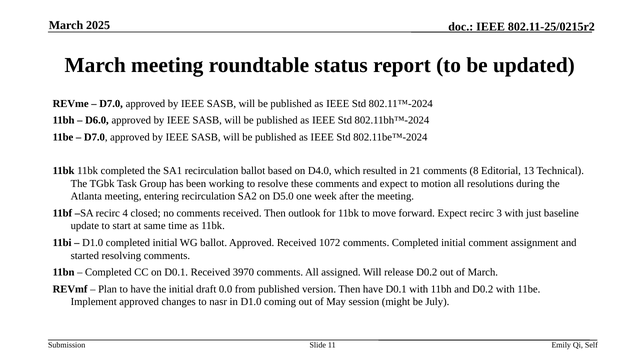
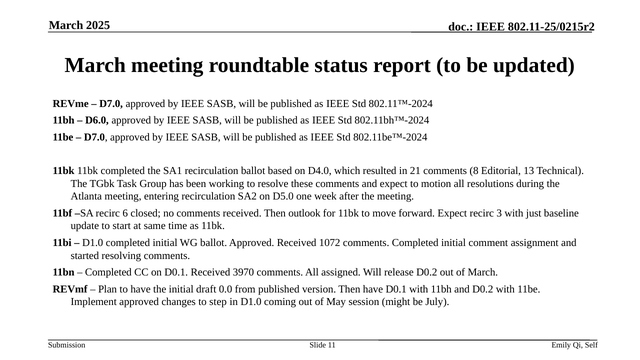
4: 4 -> 6
nasr: nasr -> step
